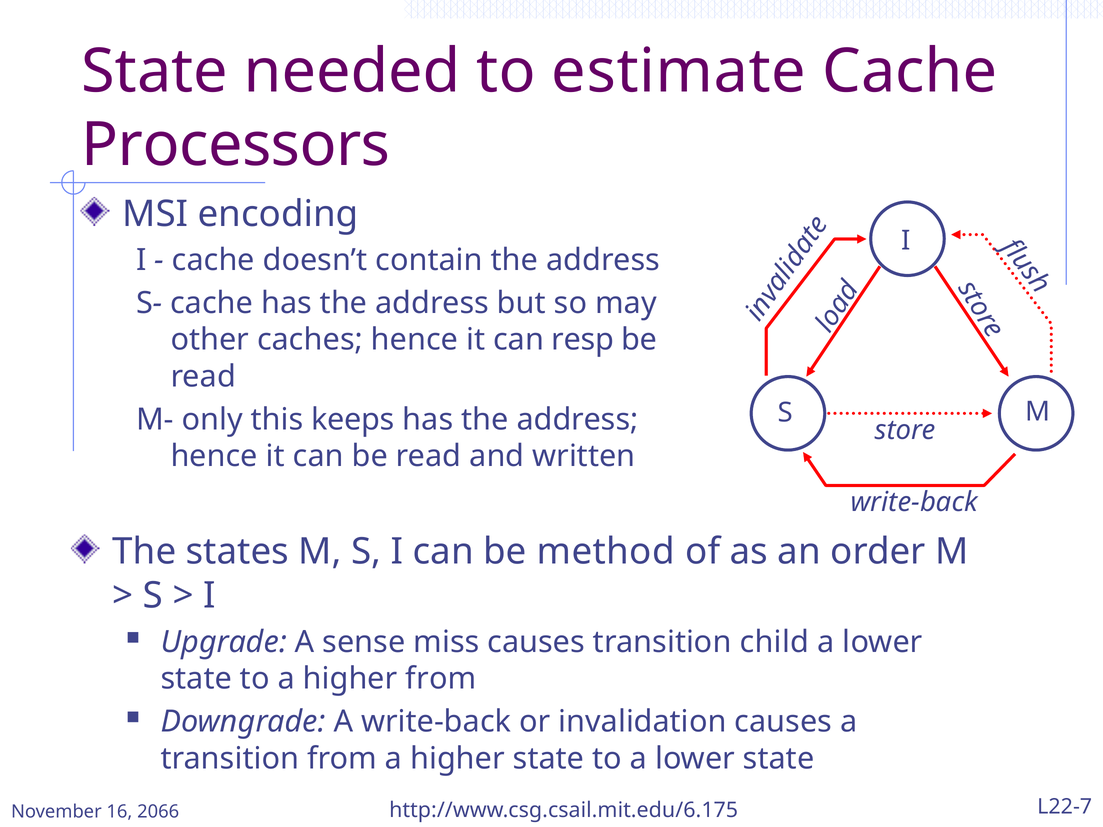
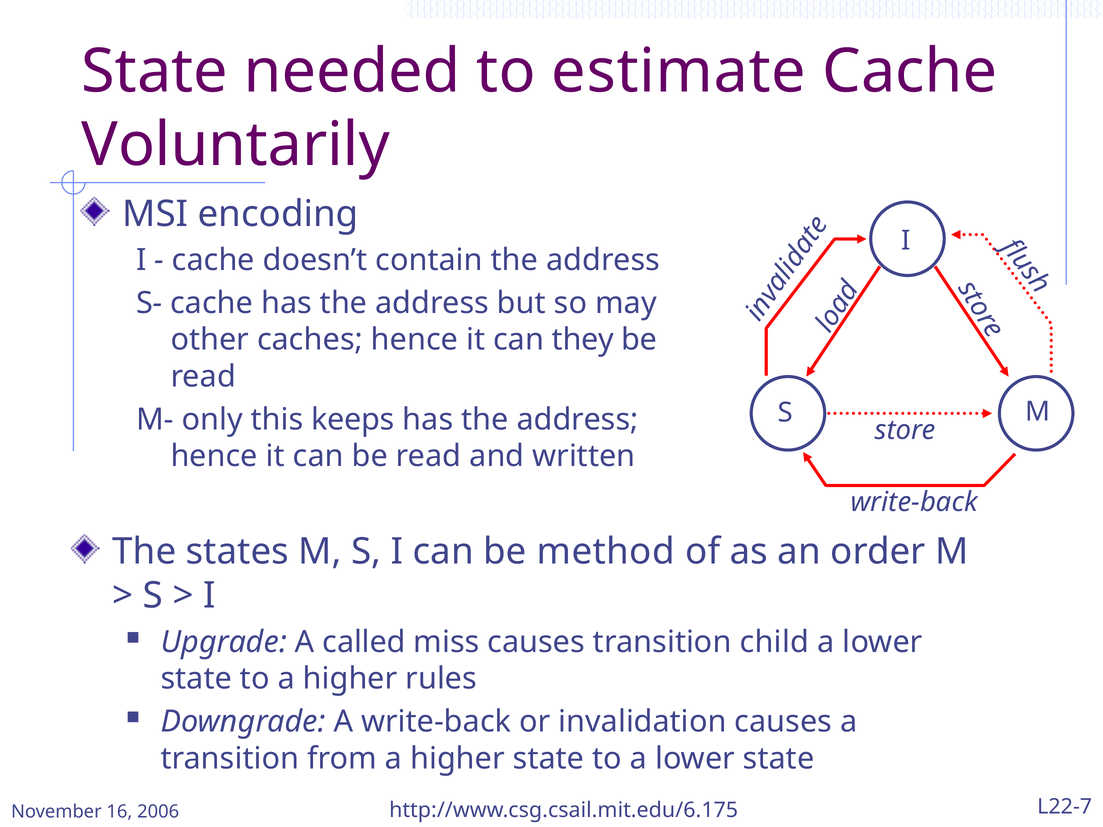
Processors: Processors -> Voluntarily
resp: resp -> they
sense: sense -> called
higher from: from -> rules
2066: 2066 -> 2006
